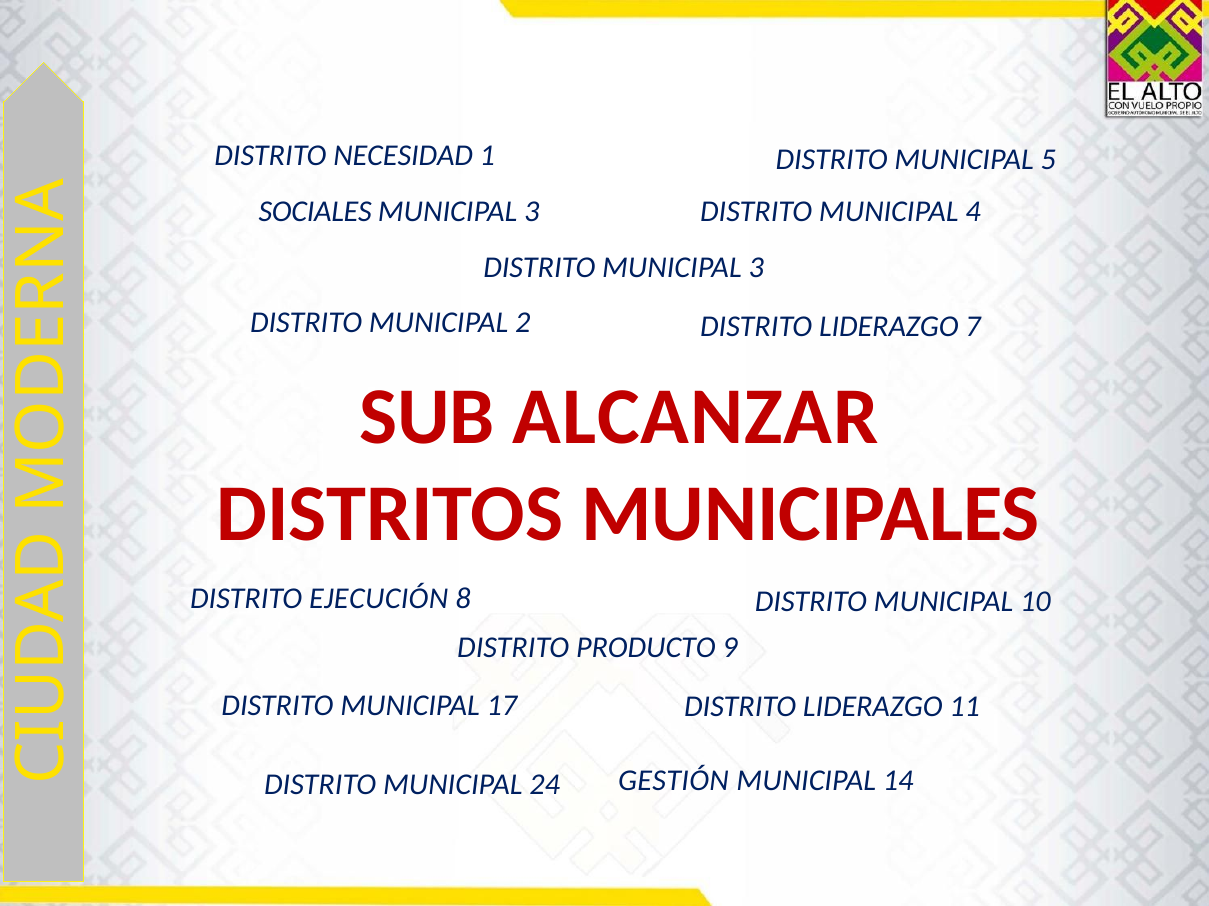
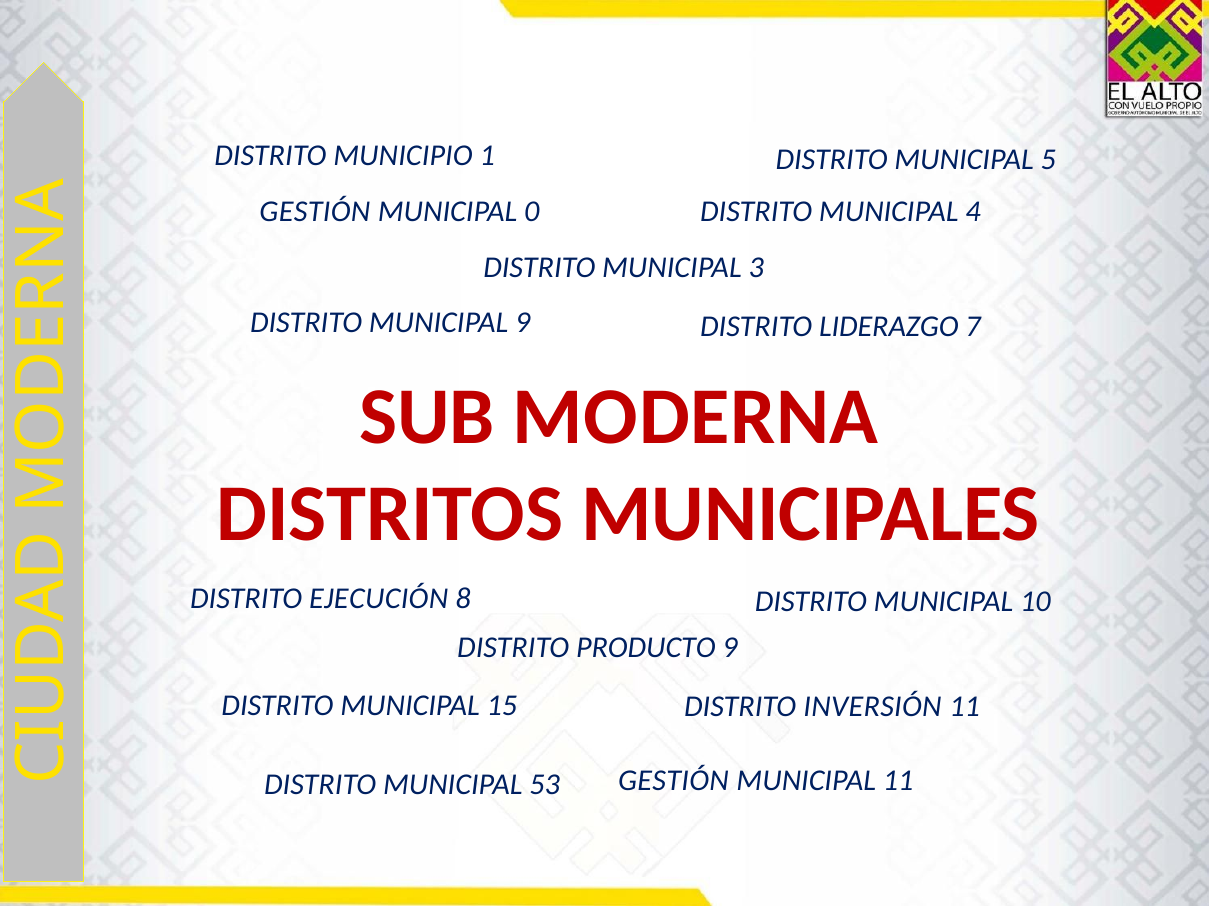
NECESIDAD: NECESIDAD -> MUNICIPIO
SOCIALES at (315, 212): SOCIALES -> GESTIÓN
3 at (532, 212): 3 -> 0
MUNICIPAL 2: 2 -> 9
ALCANZAR: ALCANZAR -> MODERNA
17: 17 -> 15
LIDERAZGO at (873, 707): LIDERAZGO -> INVERSIÓN
MUNICIPAL 14: 14 -> 11
24: 24 -> 53
